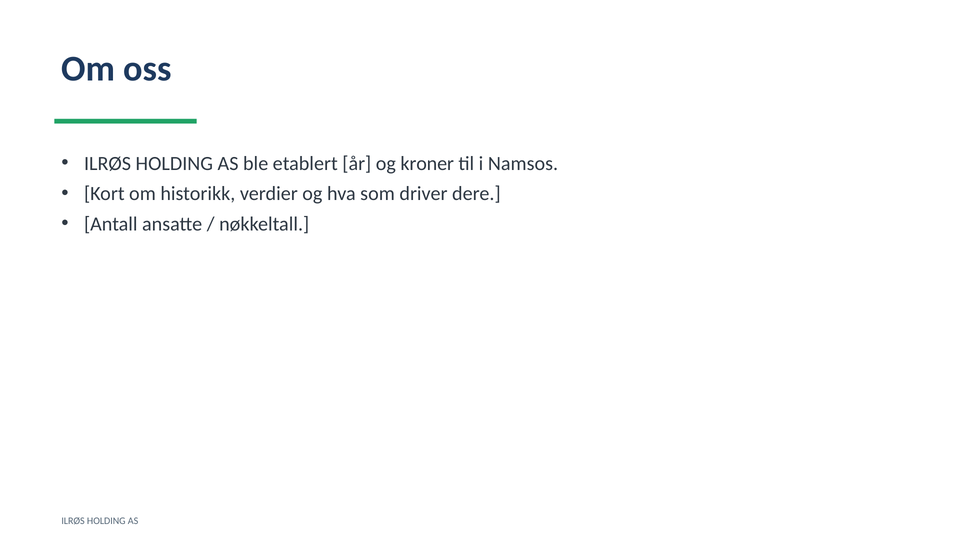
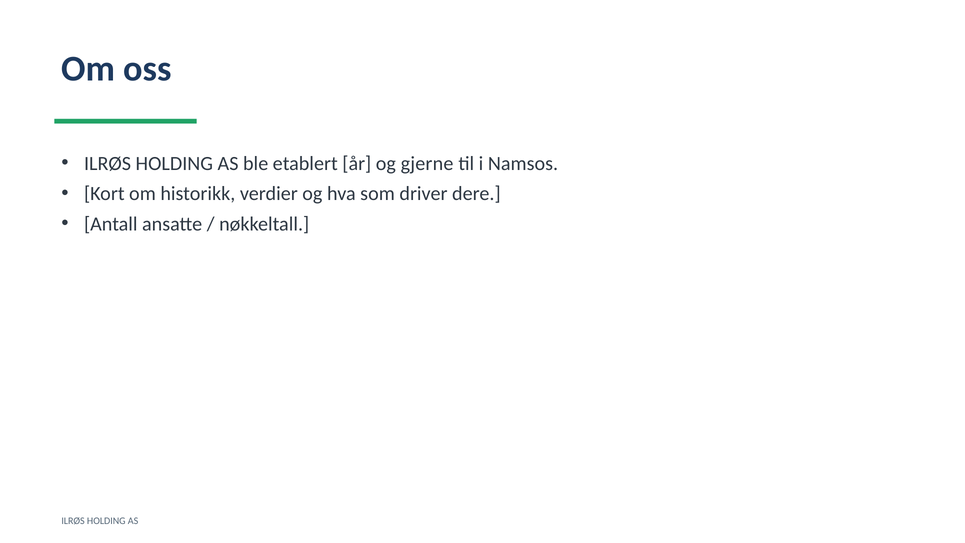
kroner: kroner -> gjerne
